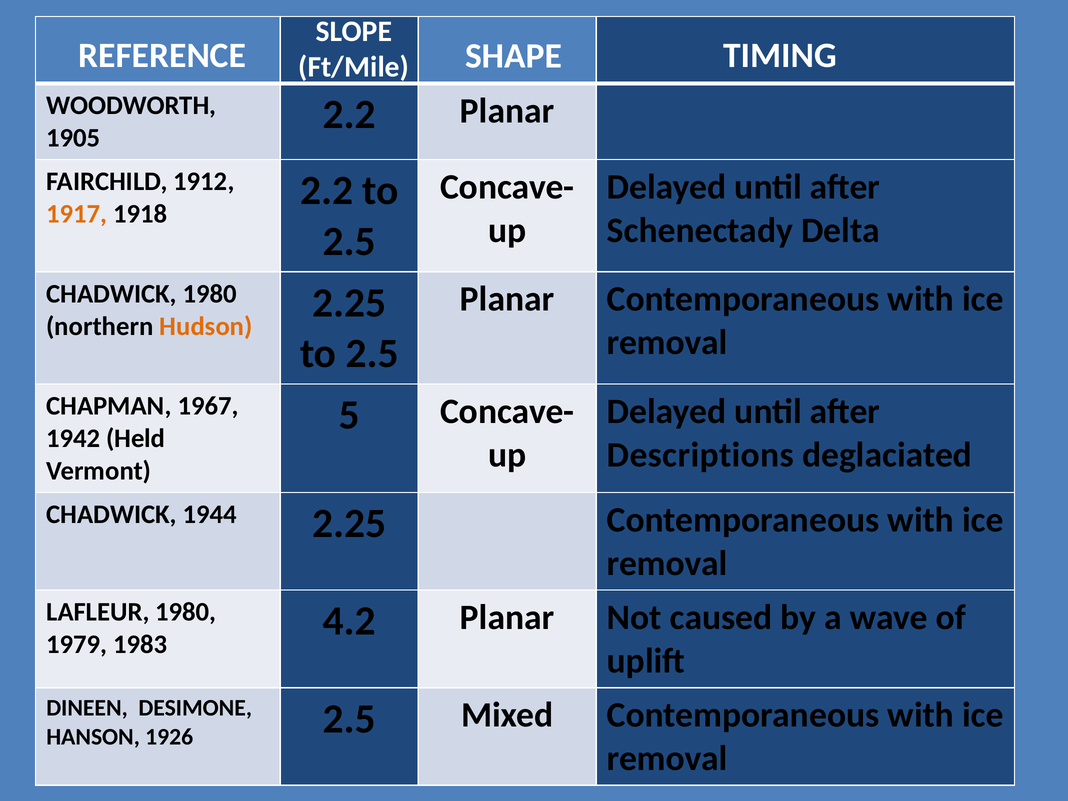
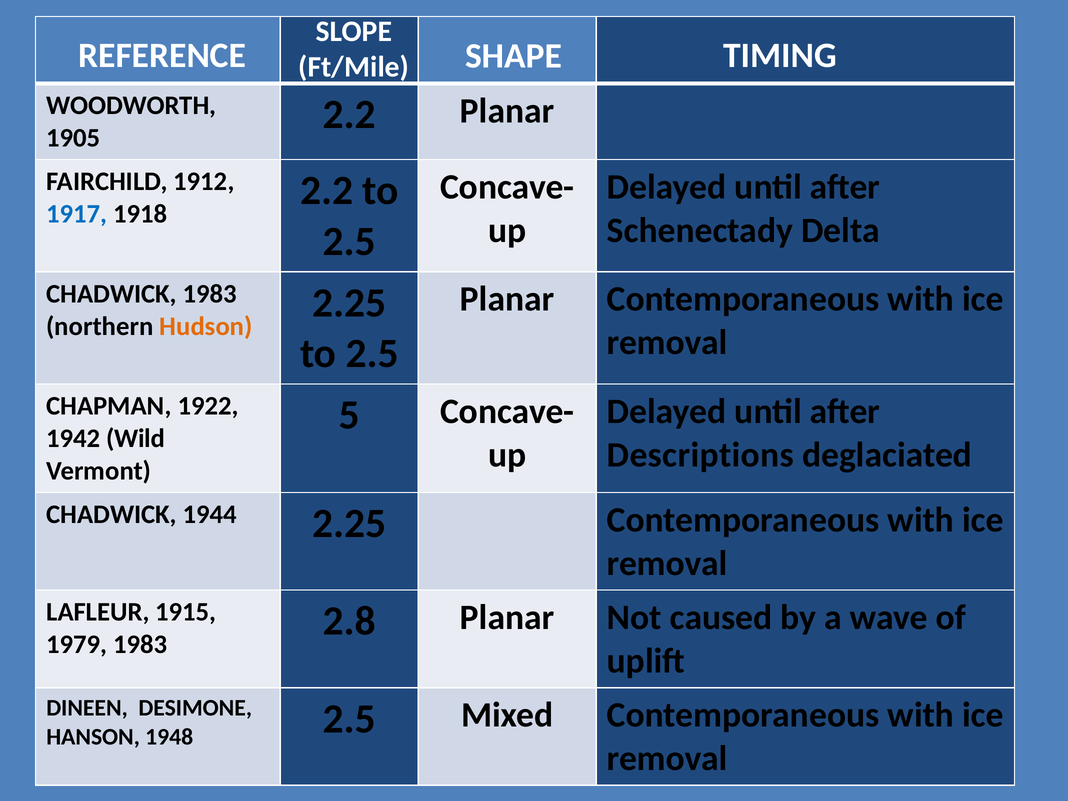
1917 colour: orange -> blue
CHADWICK 1980: 1980 -> 1983
1967: 1967 -> 1922
Held: Held -> Wild
LAFLEUR 1980: 1980 -> 1915
4.2: 4.2 -> 2.8
1926: 1926 -> 1948
